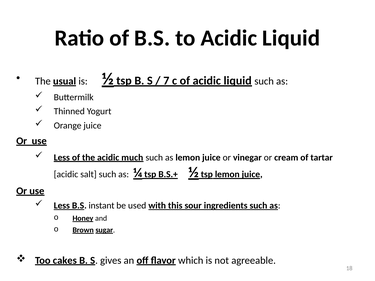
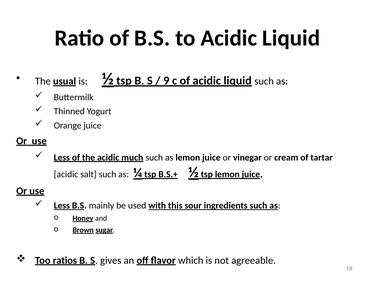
7: 7 -> 9
instant: instant -> mainly
cakes: cakes -> ratios
